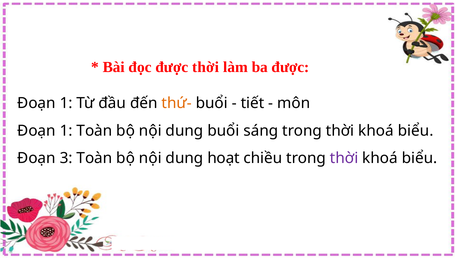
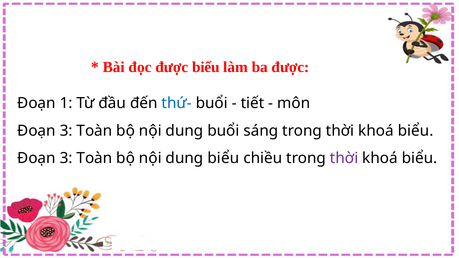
được thời: thời -> biểu
thứ- colour: orange -> blue
1 at (66, 131): 1 -> 3
dung hoạt: hoạt -> biểu
